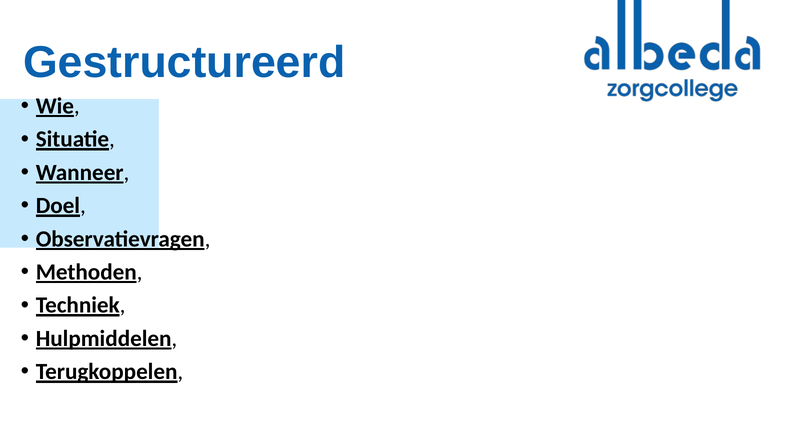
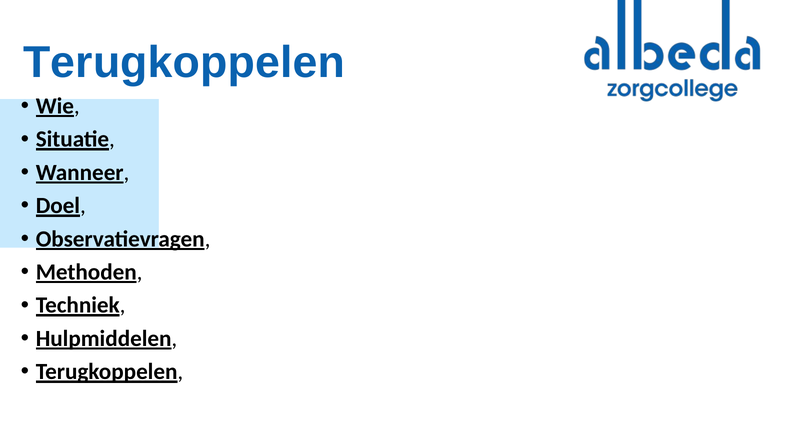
Gestructureerd at (184, 63): Gestructureerd -> Terugkoppelen
